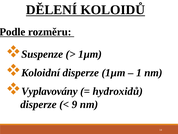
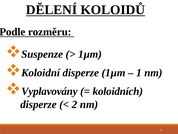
hydroxidů: hydroxidů -> koloidních
9: 9 -> 2
